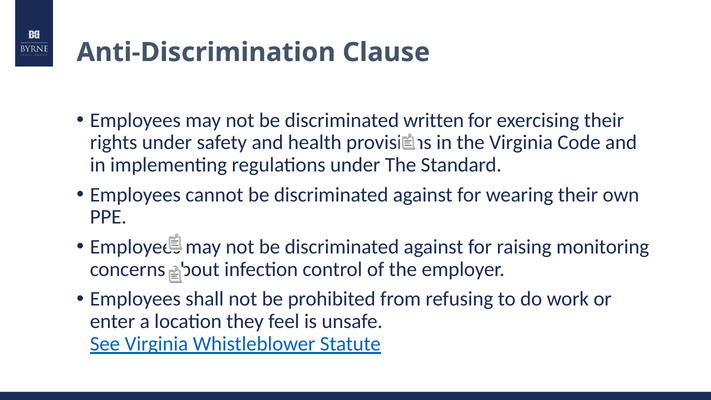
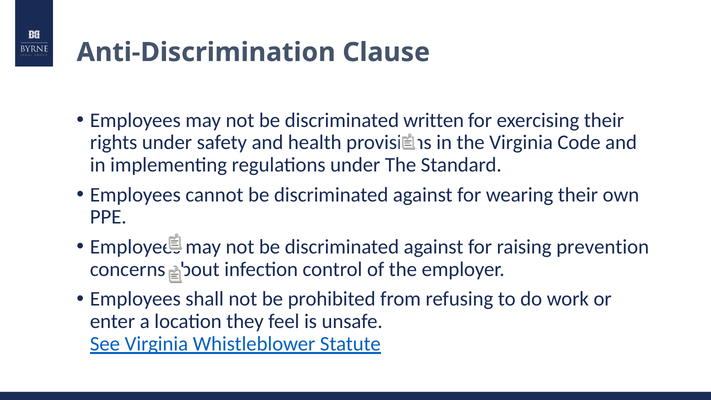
monitoring: monitoring -> prevention
